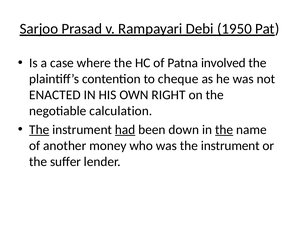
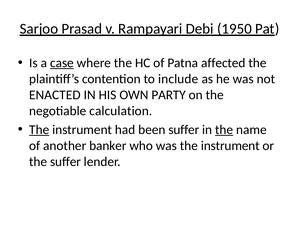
case underline: none -> present
involved: involved -> affected
cheque: cheque -> include
RIGHT: RIGHT -> PARTY
had underline: present -> none
been down: down -> suffer
money: money -> banker
